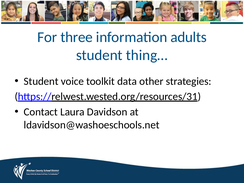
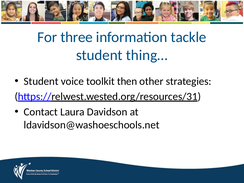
adults: adults -> tackle
data: data -> then
